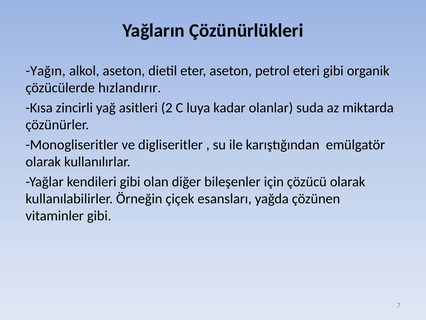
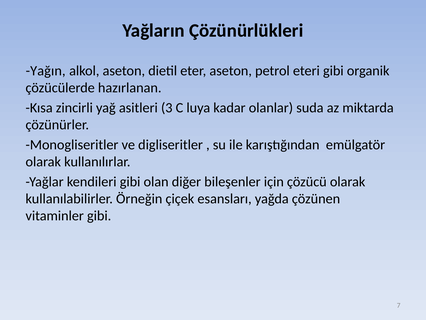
hızlandırır: hızlandırır -> hazırlanan
2: 2 -> 3
